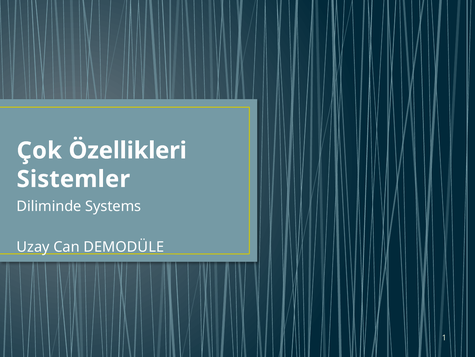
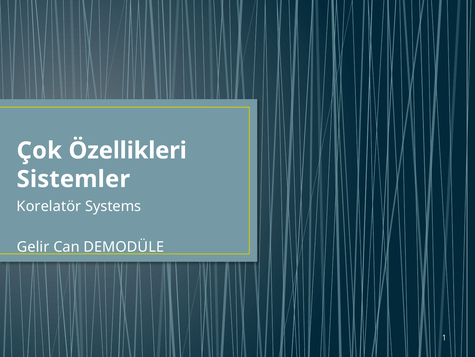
Diliminde: Diliminde -> Korelatör
Uzay: Uzay -> Gelir
